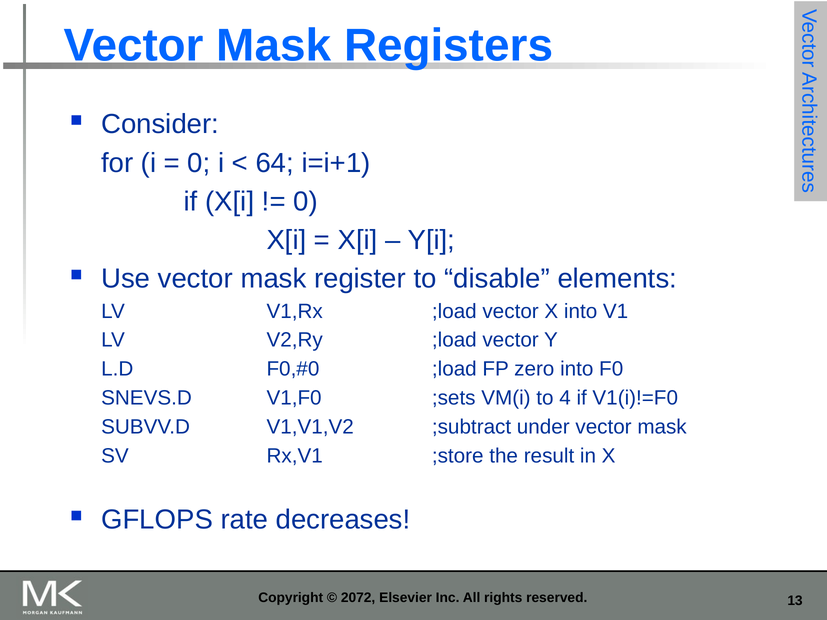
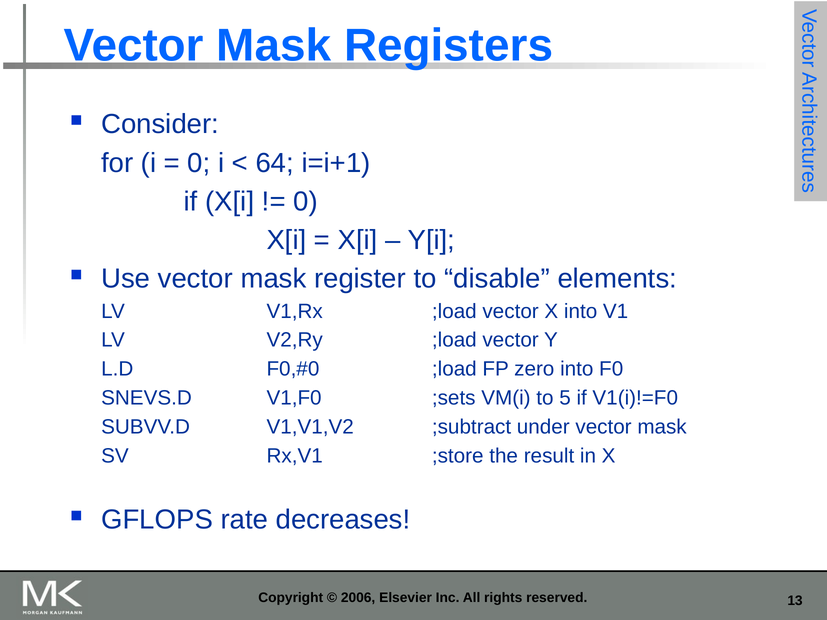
4: 4 -> 5
2072: 2072 -> 2006
